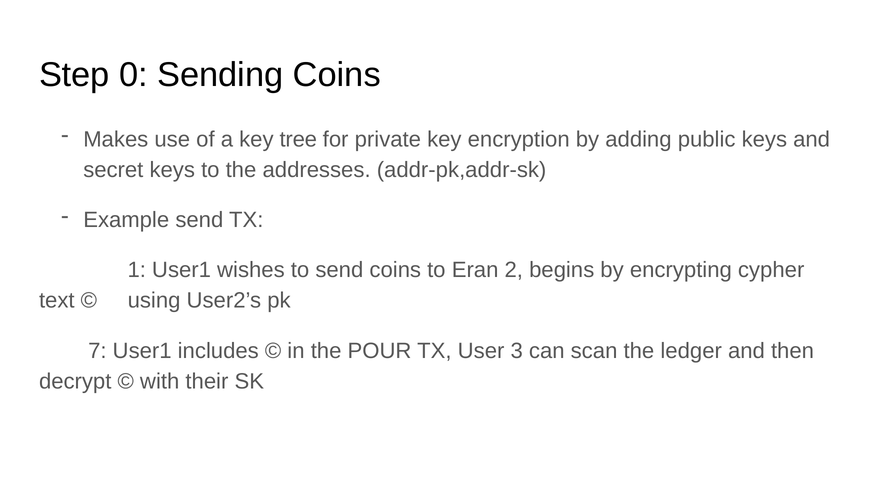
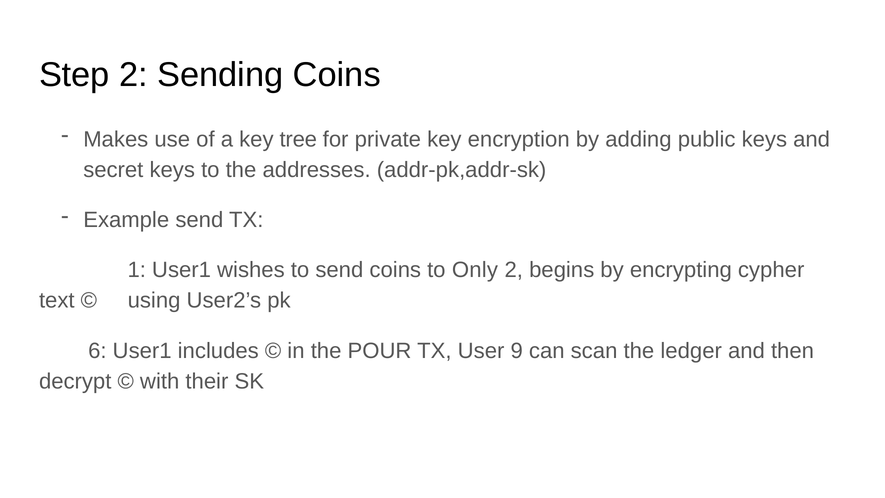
Step 0: 0 -> 2
Eran: Eran -> Only
7: 7 -> 6
3: 3 -> 9
